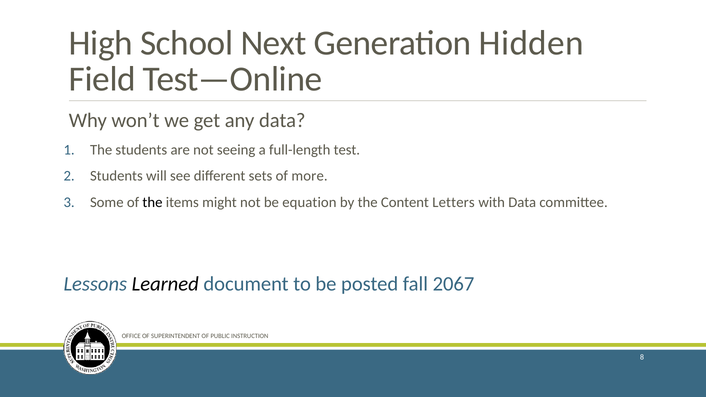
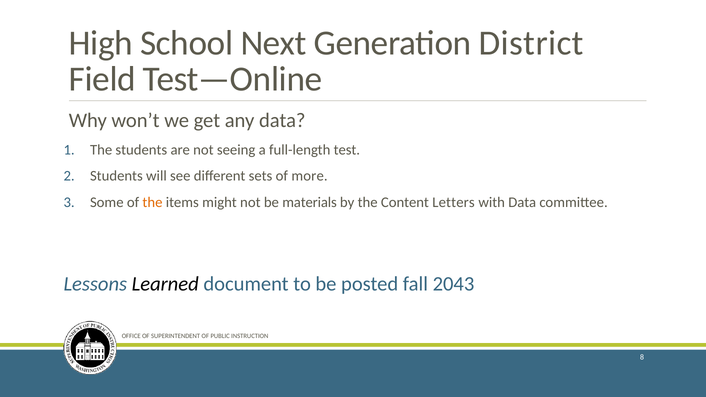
Hidden: Hidden -> District
the at (152, 202) colour: black -> orange
equation: equation -> materials
2067: 2067 -> 2043
